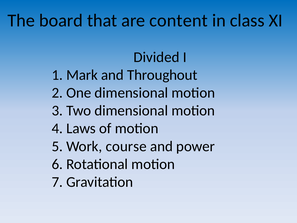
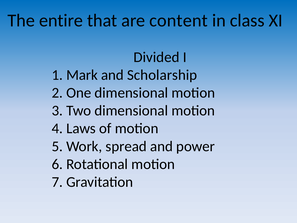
board: board -> entire
Throughout: Throughout -> Scholarship
course: course -> spread
